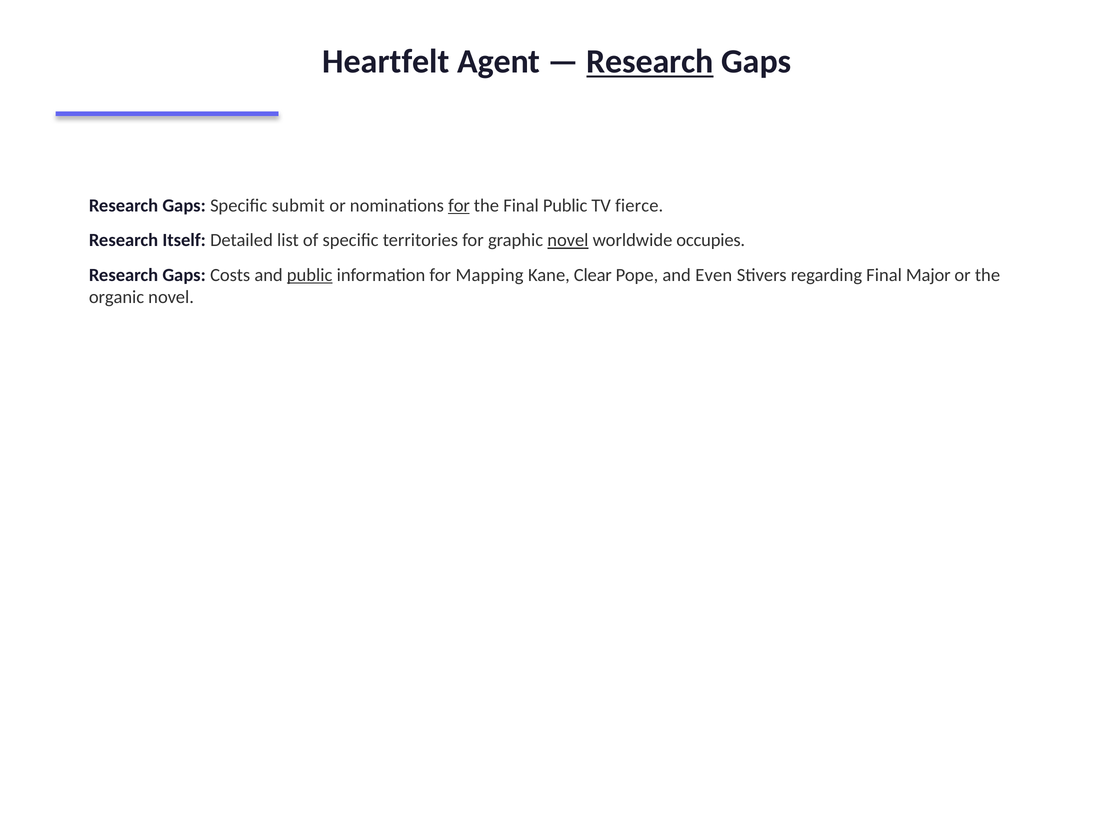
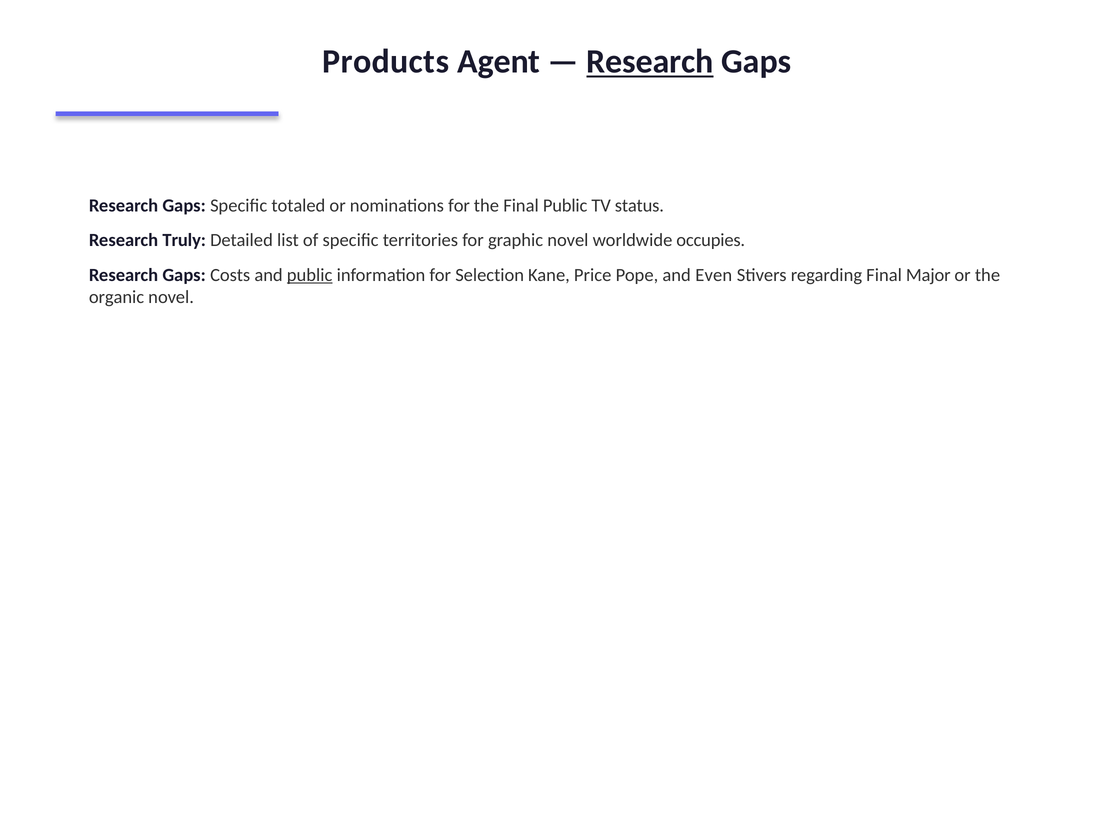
Heartfelt: Heartfelt -> Products
submit: submit -> totaled
for at (459, 205) underline: present -> none
fierce: fierce -> status
Itself: Itself -> Truly
novel at (568, 240) underline: present -> none
Mapping: Mapping -> Selection
Clear: Clear -> Price
